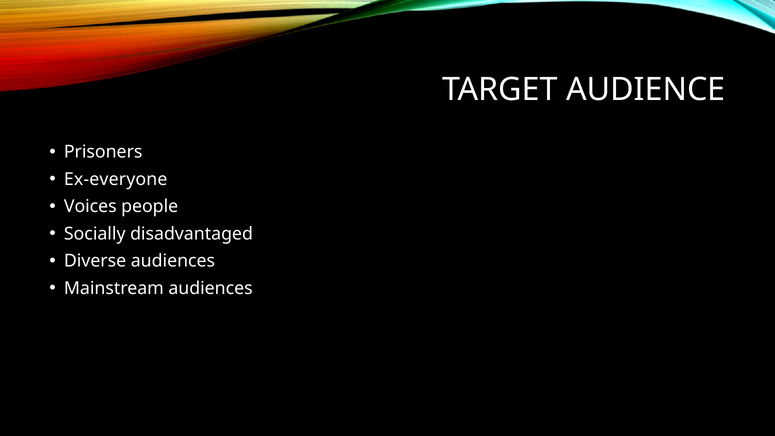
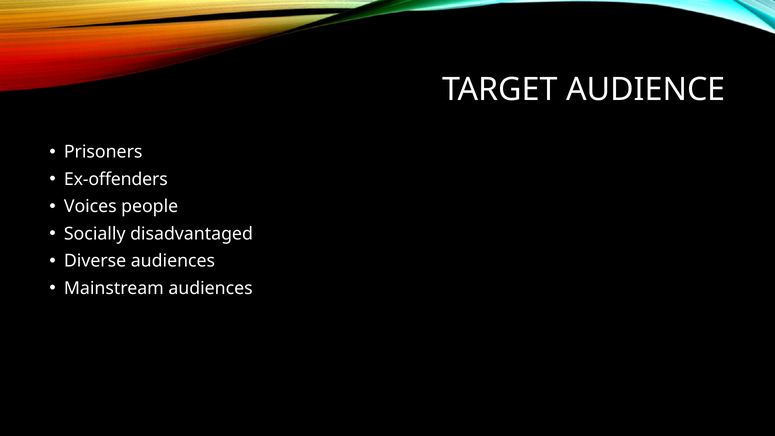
Ex-everyone: Ex-everyone -> Ex-offenders
